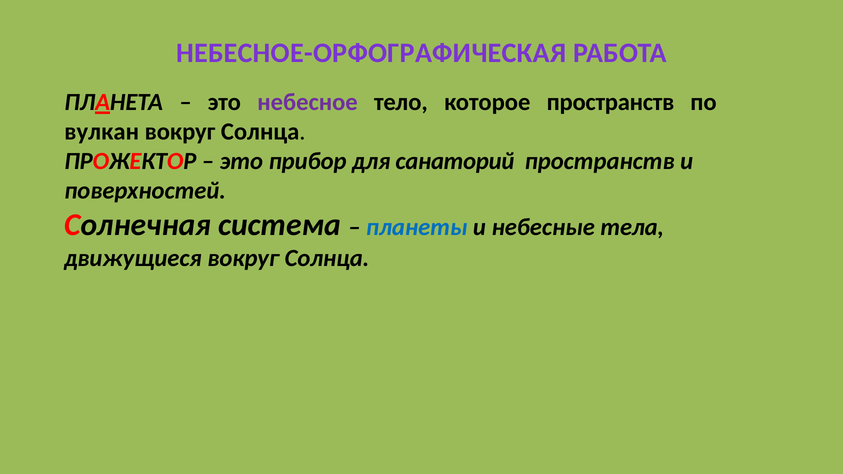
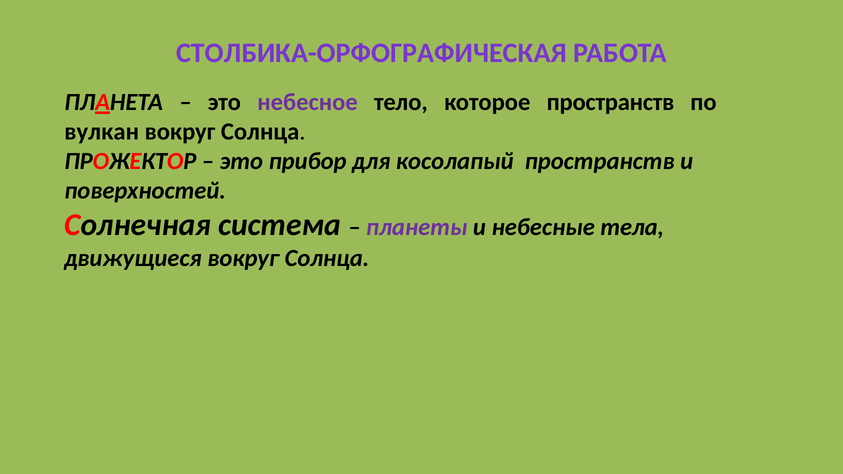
НЕБЕСНОЕ-ОРФОГРАФИЧЕСКАЯ: НЕБЕСНОЕ-ОРФОГРАФИЧЕСКАЯ -> СТОЛБИКА-ОРФОГРАФИЧЕСКАЯ
санаторий: санаторий -> косолапый
планеты colour: blue -> purple
